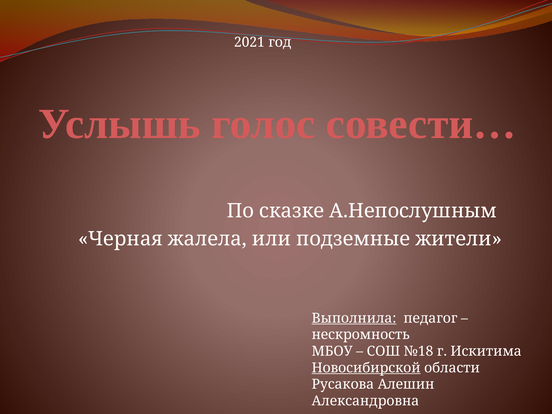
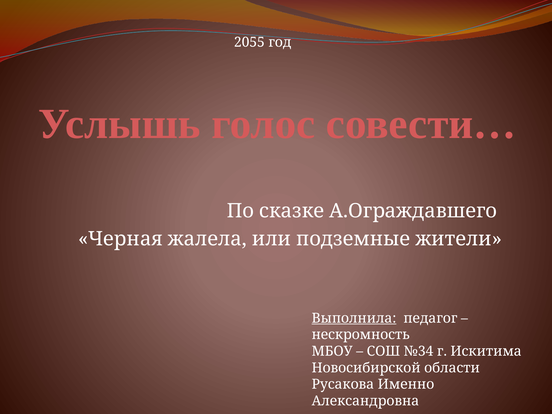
2021: 2021 -> 2055
А.Непослушным: А.Непослушным -> А.Ограждавшего
№18: №18 -> №34
Новосибирской underline: present -> none
Алешин: Алешин -> Именно
